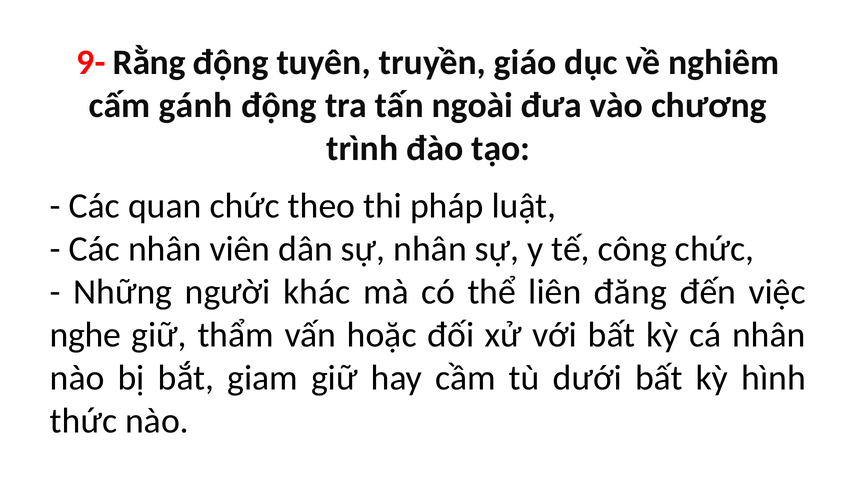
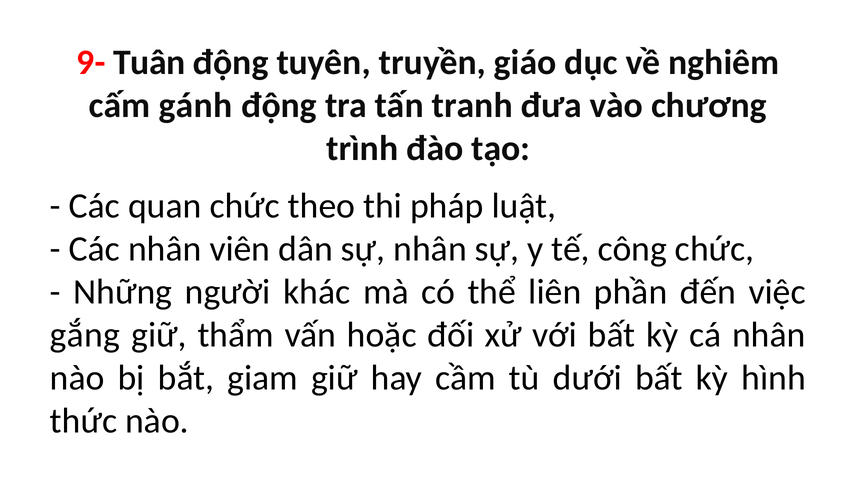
Rằng: Rằng -> Tuân
ngoài: ngoài -> tranh
đăng: đăng -> phần
nghe: nghe -> gắng
